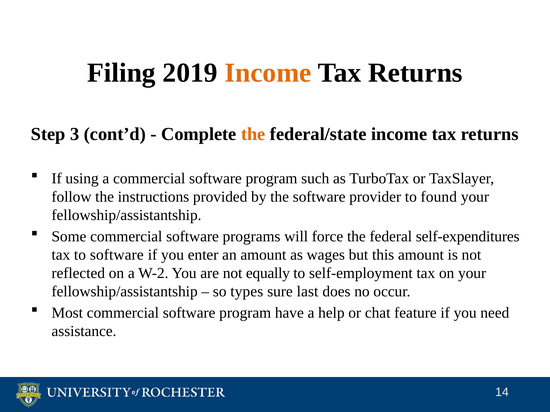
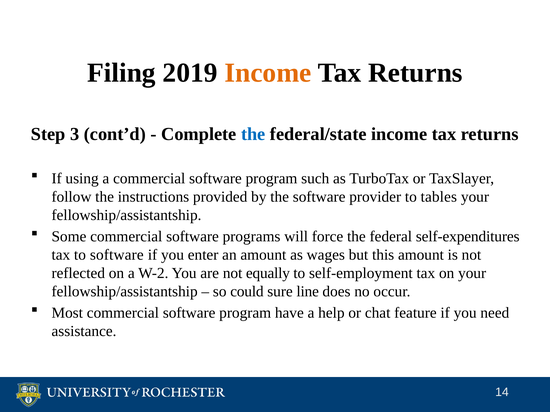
the at (253, 134) colour: orange -> blue
found: found -> tables
types: types -> could
last: last -> line
